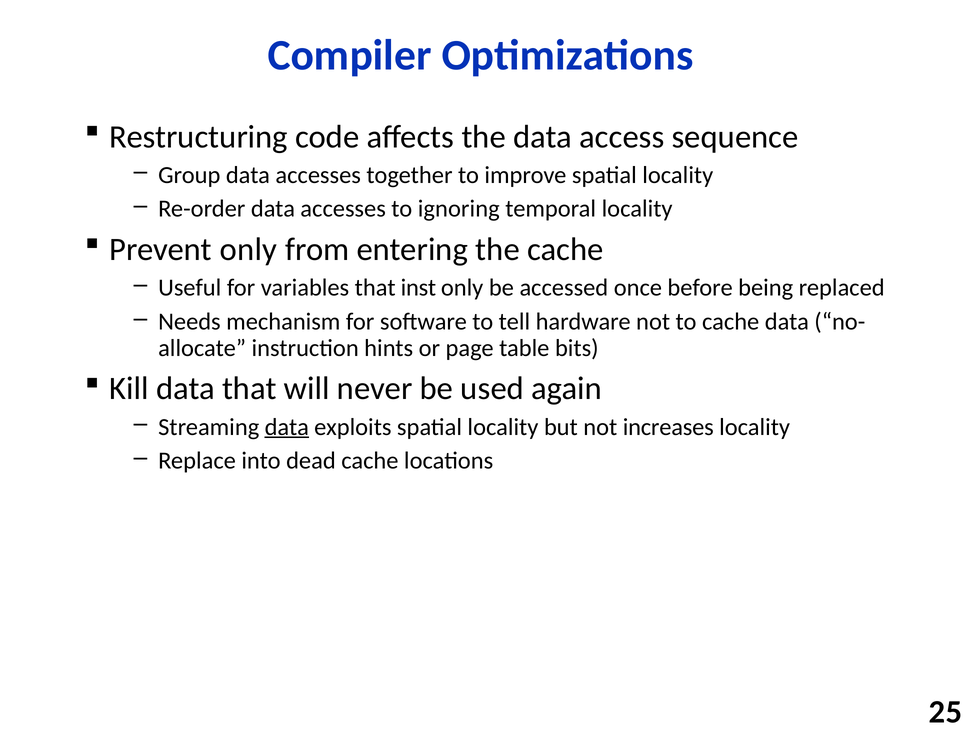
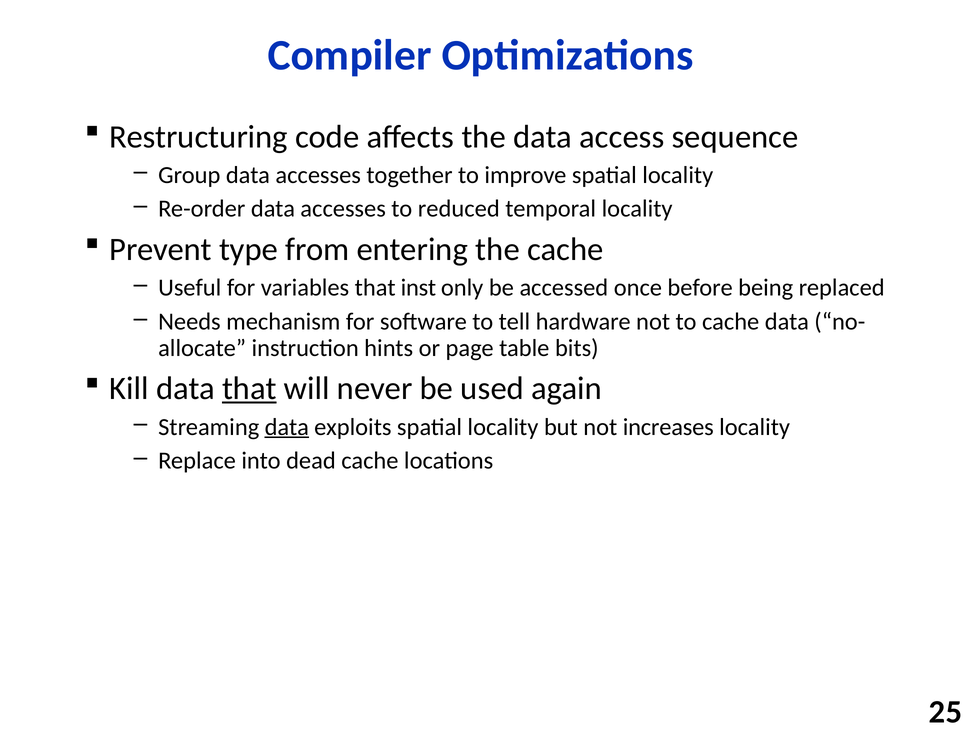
ignoring: ignoring -> reduced
Prevent only: only -> type
that at (249, 389) underline: none -> present
